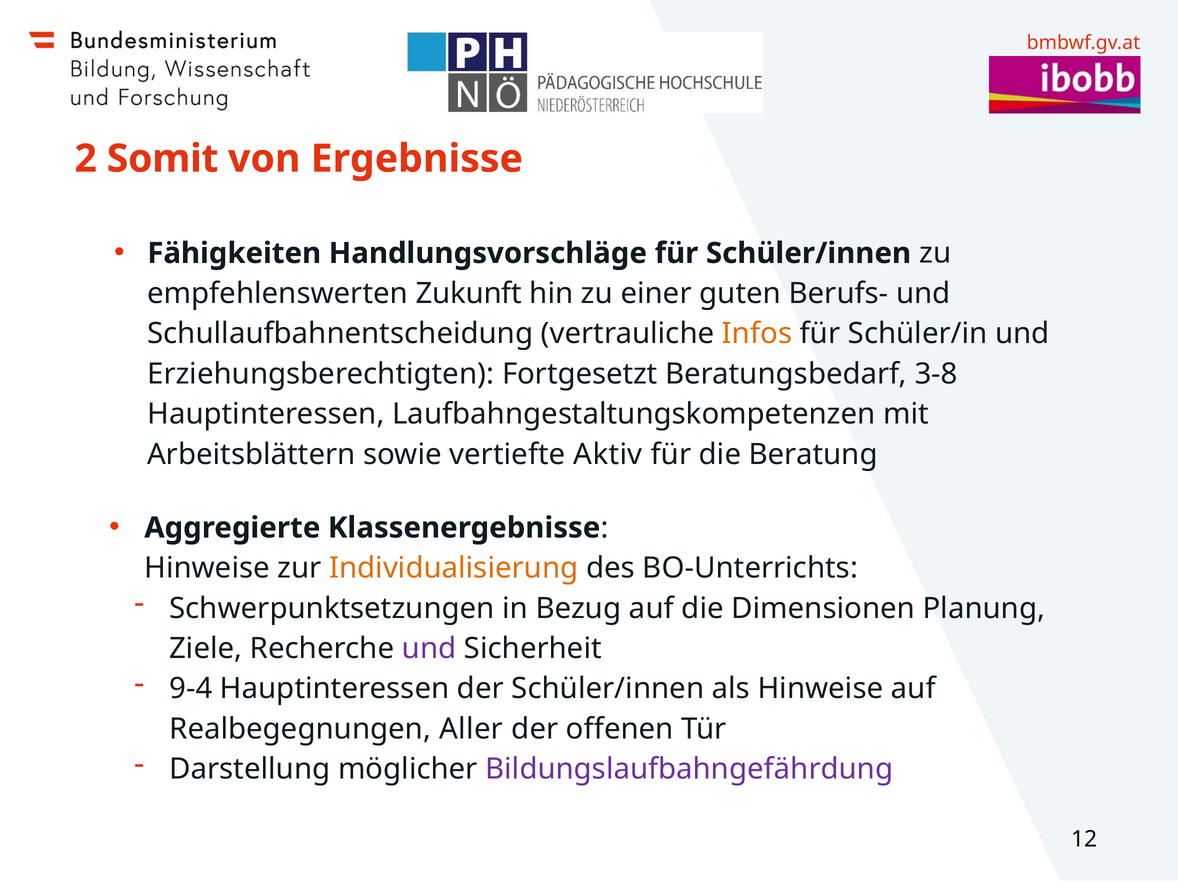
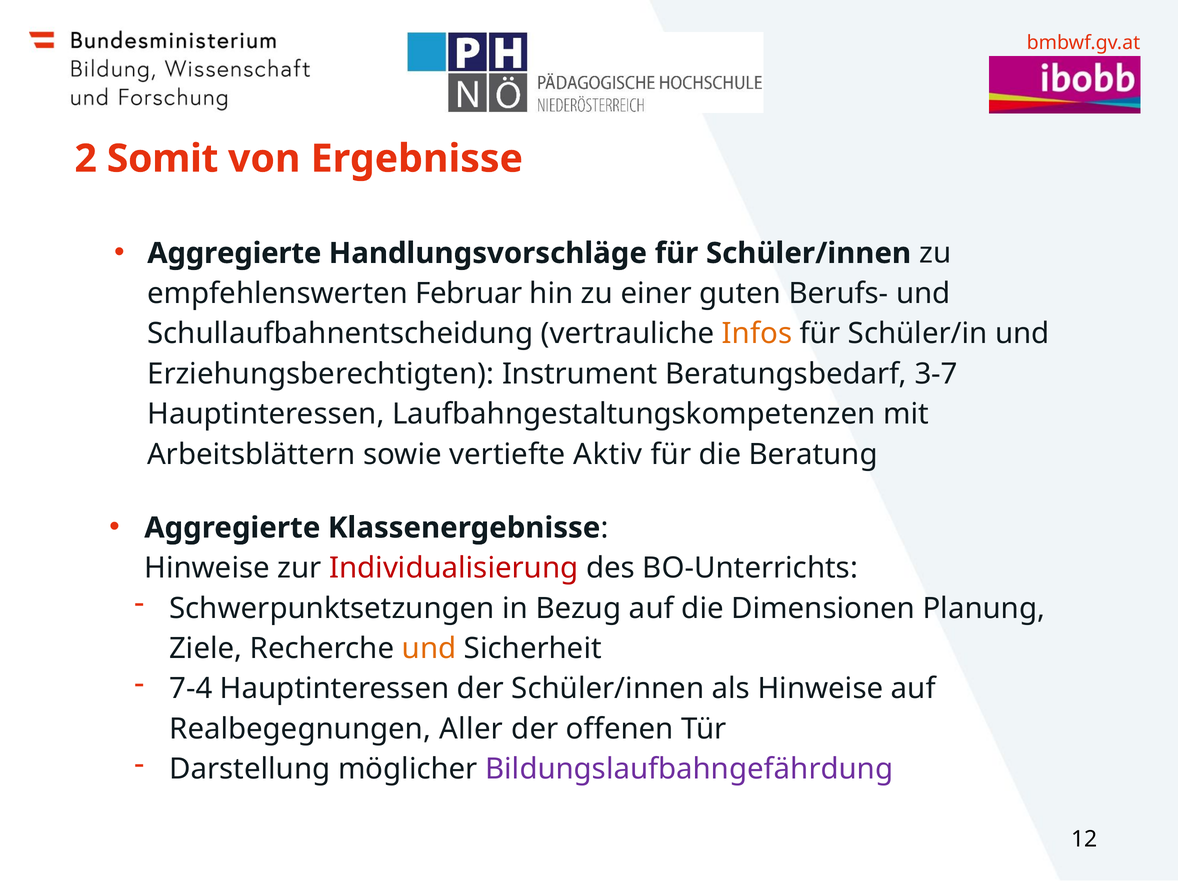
Fähigkeiten at (234, 253): Fähigkeiten -> Aggregierte
Zukunft: Zukunft -> Februar
Fortgesetzt: Fortgesetzt -> Instrument
3-8: 3-8 -> 3-7
Individualisierung colour: orange -> red
und at (429, 649) colour: purple -> orange
9-4: 9-4 -> 7-4
